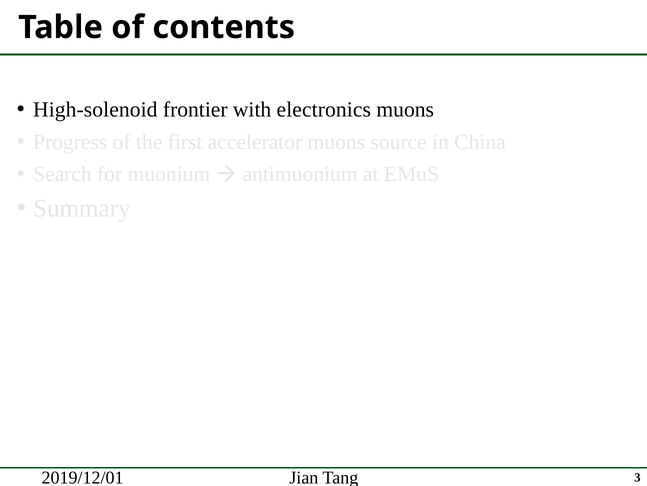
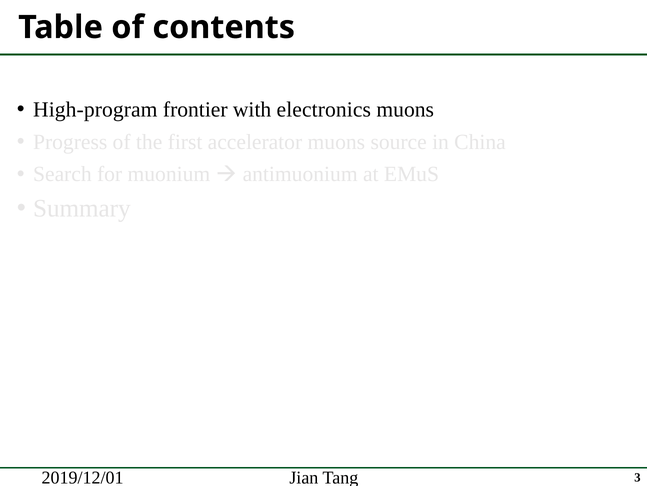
High-solenoid: High-solenoid -> High-program
